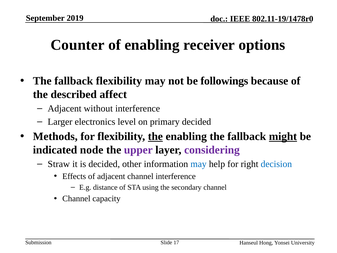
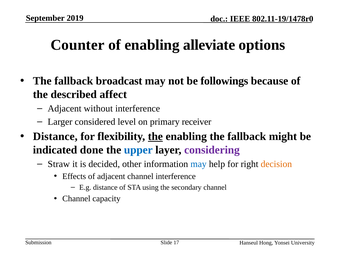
receiver: receiver -> alleviate
fallback flexibility: flexibility -> broadcast
electronics: electronics -> considered
primary decided: decided -> receiver
Methods at (55, 136): Methods -> Distance
might underline: present -> none
node: node -> done
upper colour: purple -> blue
decision colour: blue -> orange
